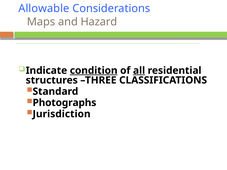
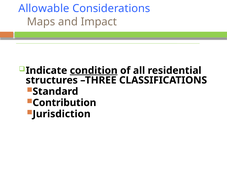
Hazard: Hazard -> Impact
all underline: present -> none
Photographs: Photographs -> Contribution
